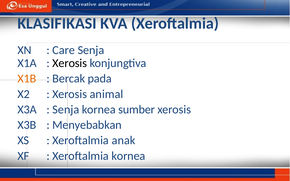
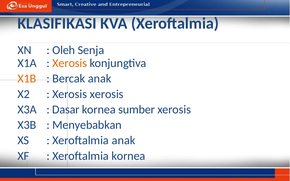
Care: Care -> Oleh
Xerosis at (70, 63) colour: black -> orange
Bercak pada: pada -> anak
Xerosis animal: animal -> xerosis
Senja at (66, 110): Senja -> Dasar
